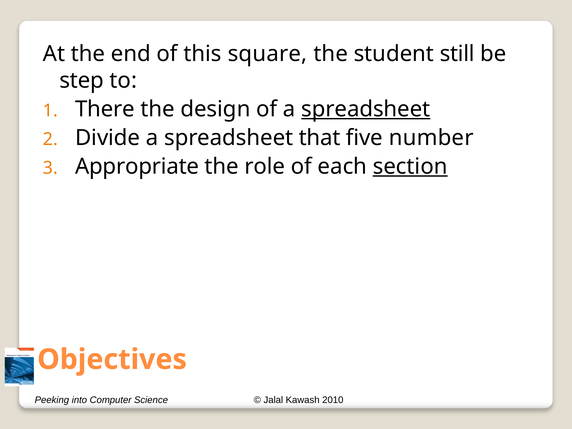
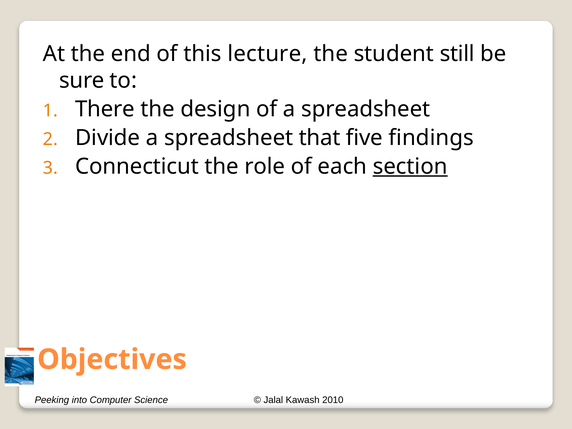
square: square -> lecture
step: step -> sure
spreadsheet at (366, 109) underline: present -> none
number: number -> findings
Appropriate: Appropriate -> Connecticut
